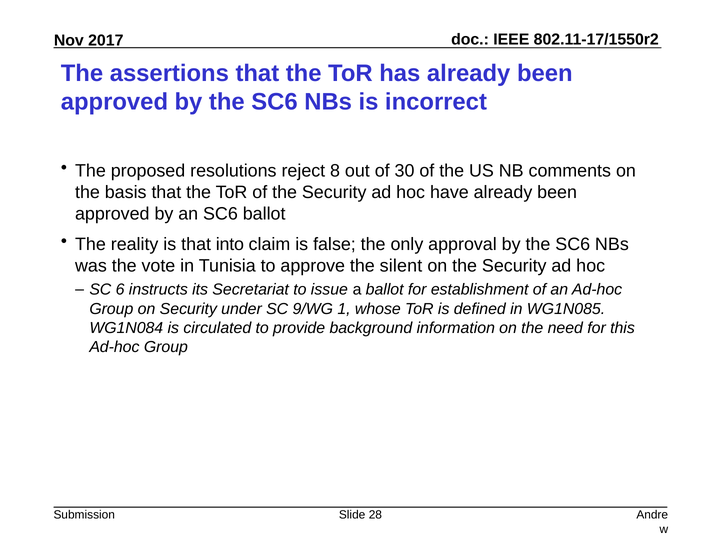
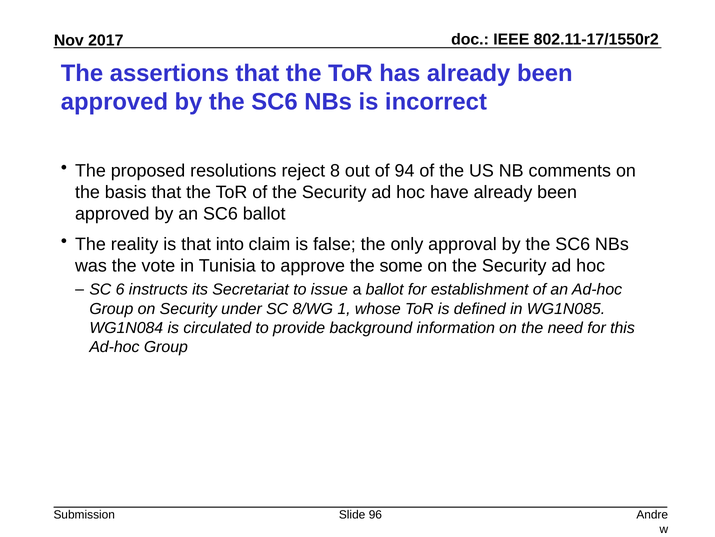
30: 30 -> 94
silent: silent -> some
9/WG: 9/WG -> 8/WG
28: 28 -> 96
